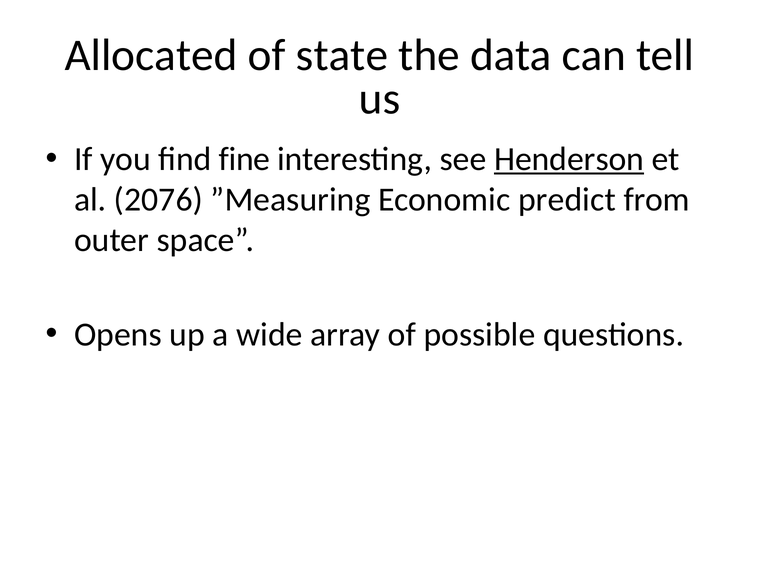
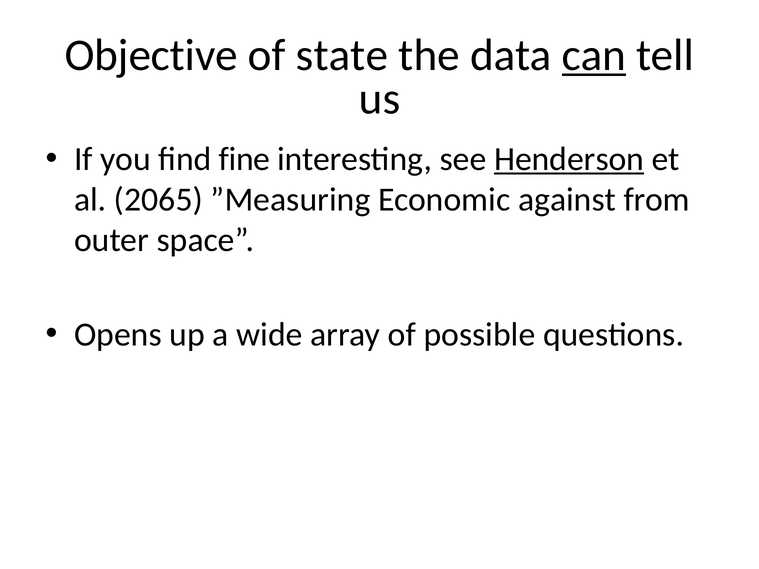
Allocated: Allocated -> Objective
can underline: none -> present
2076: 2076 -> 2065
predict: predict -> against
